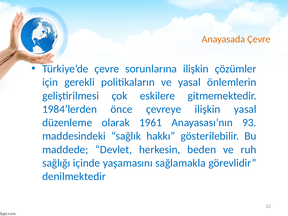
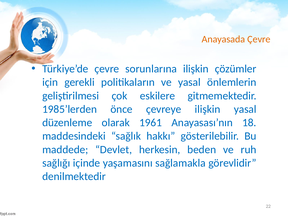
1984’lerden: 1984’lerden -> 1985’lerden
93: 93 -> 18
